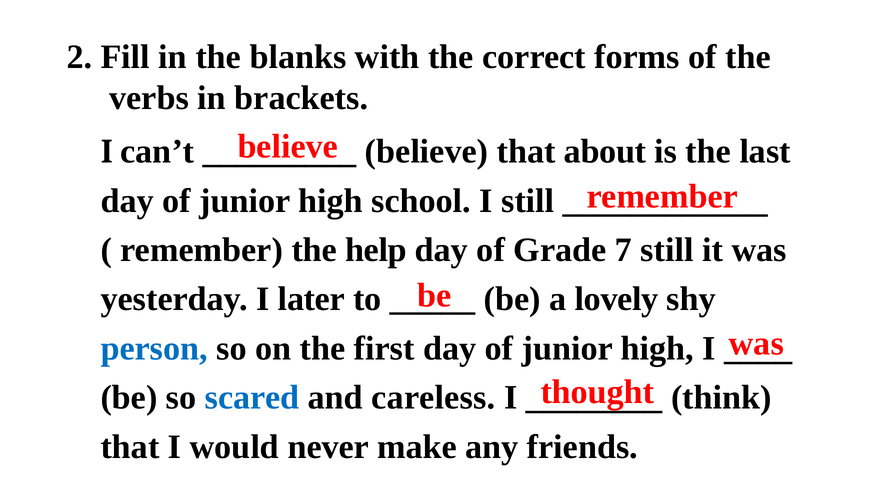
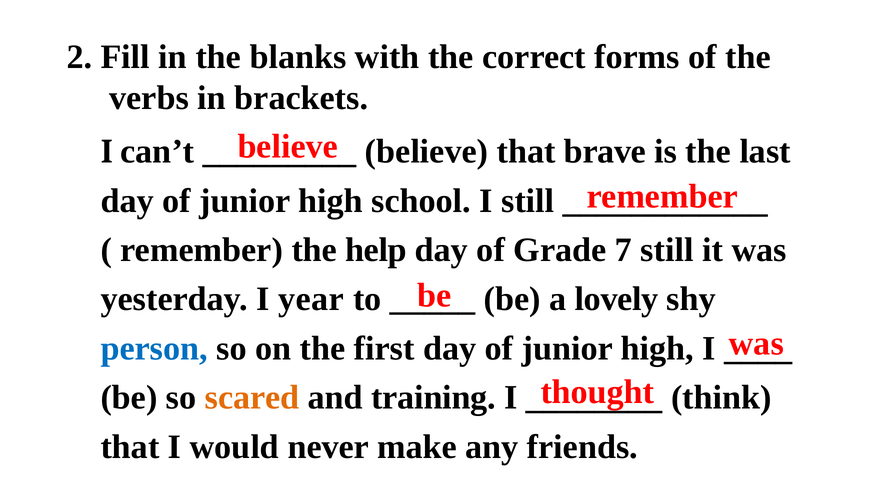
about: about -> brave
later: later -> year
scared colour: blue -> orange
careless: careless -> training
